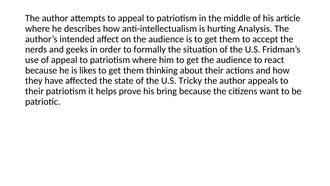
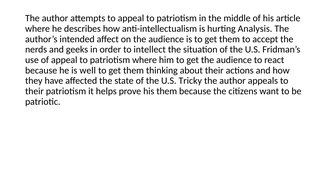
formally: formally -> intellect
likes: likes -> well
his bring: bring -> them
